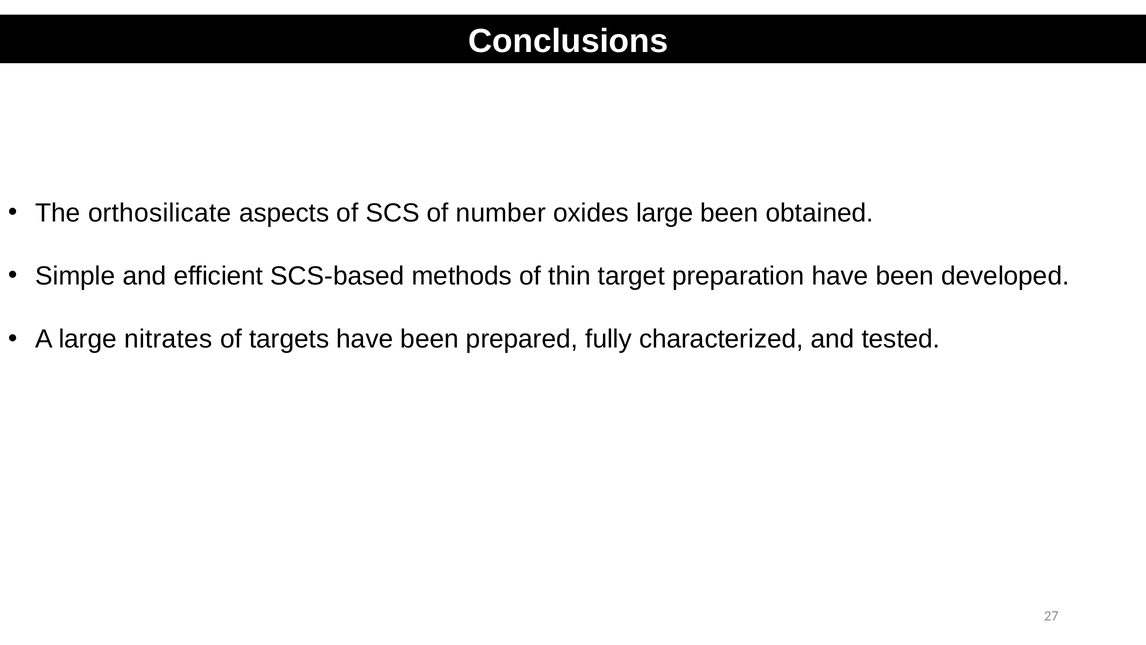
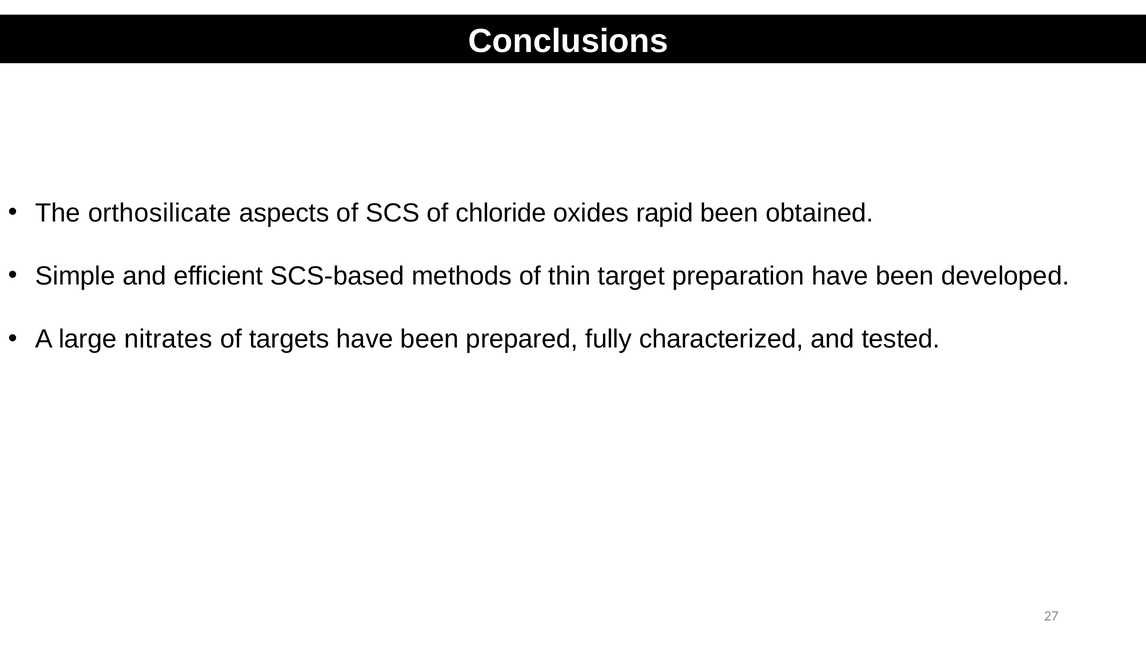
number: number -> chloride
oxides large: large -> rapid
